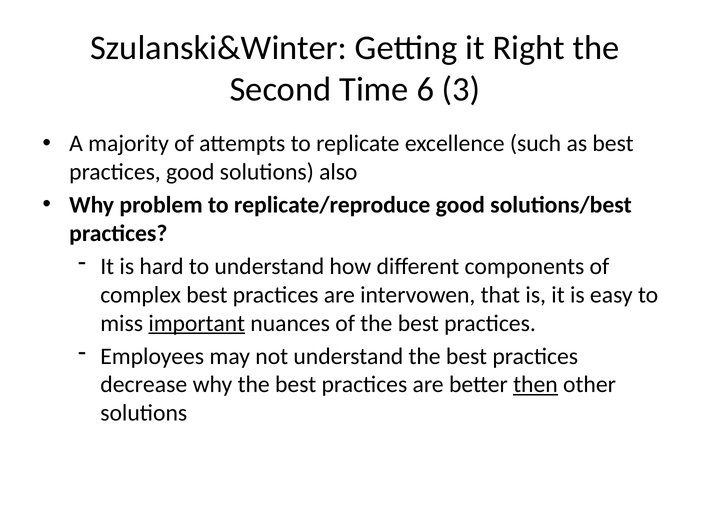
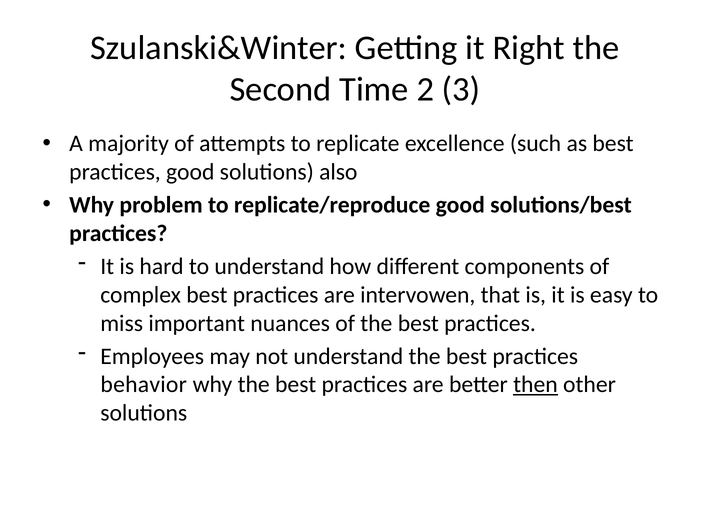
6: 6 -> 2
important underline: present -> none
decrease: decrease -> behavior
